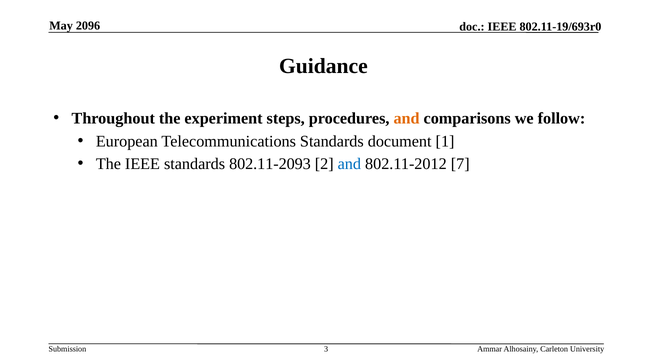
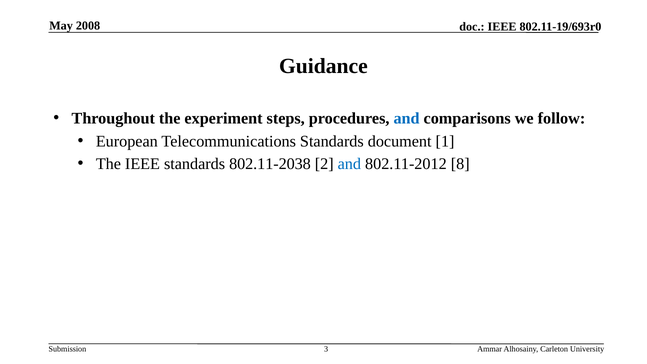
2096: 2096 -> 2008
and at (407, 118) colour: orange -> blue
802.11-2093: 802.11-2093 -> 802.11-2038
7: 7 -> 8
